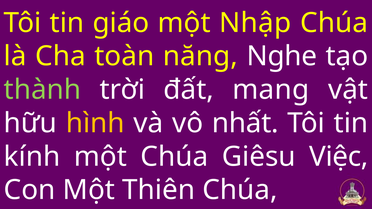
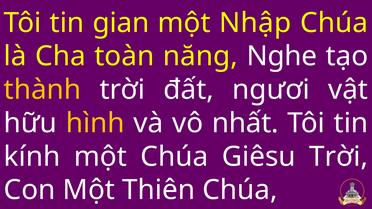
giáo: giáo -> gian
thành colour: light green -> yellow
mang: mang -> ngươi
Giêsu Việc: Việc -> Trời
